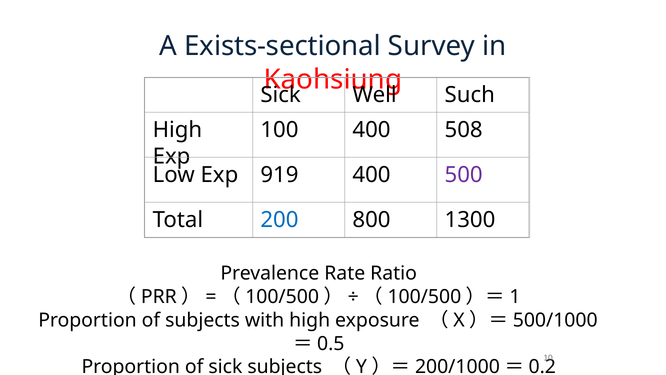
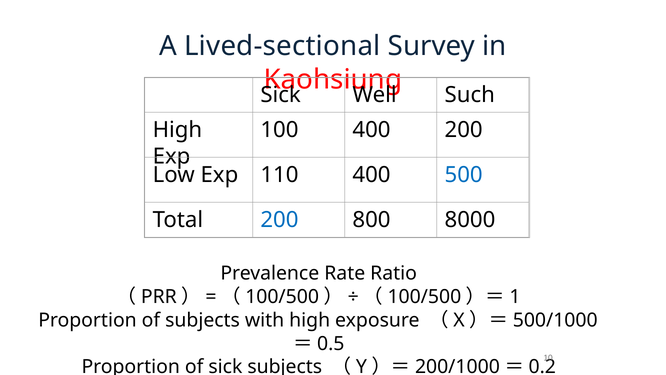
Exists-sectional: Exists-sectional -> Lived-sectional
400 508: 508 -> 200
919: 919 -> 110
500 colour: purple -> blue
1300: 1300 -> 8000
